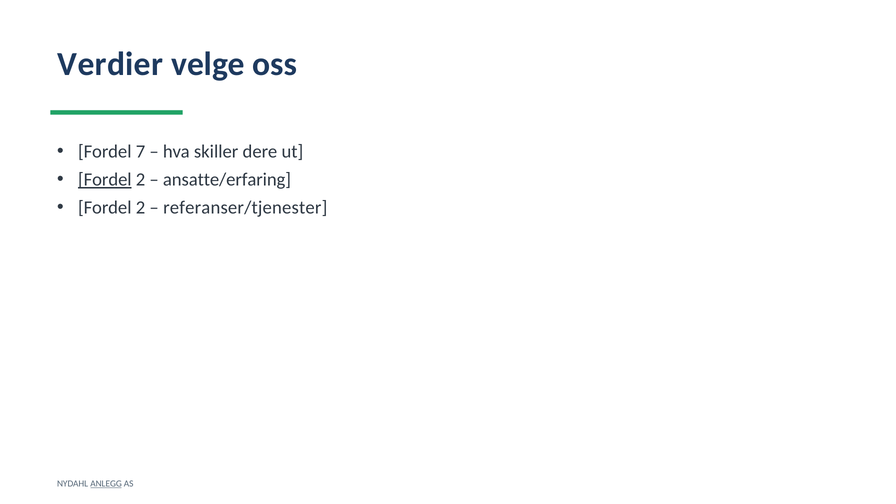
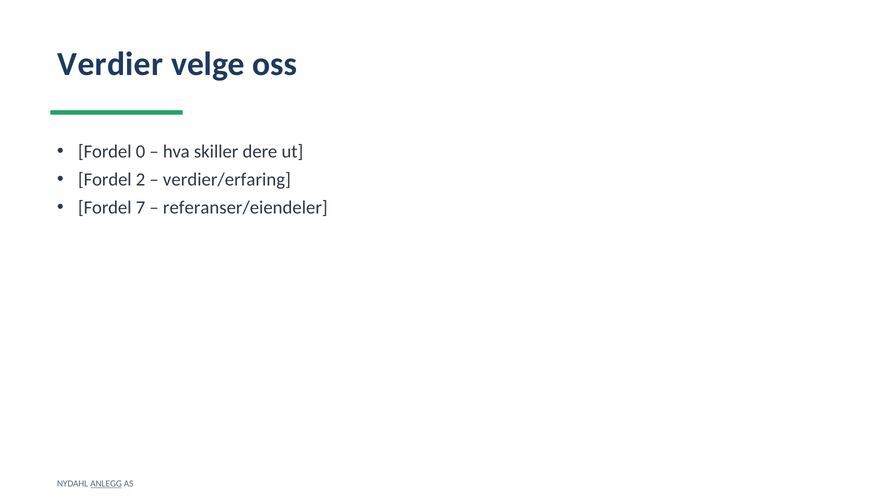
7: 7 -> 0
Fordel at (105, 180) underline: present -> none
ansatte/erfaring: ansatte/erfaring -> verdier/erfaring
2 at (141, 208): 2 -> 7
referanser/tjenester: referanser/tjenester -> referanser/eiendeler
